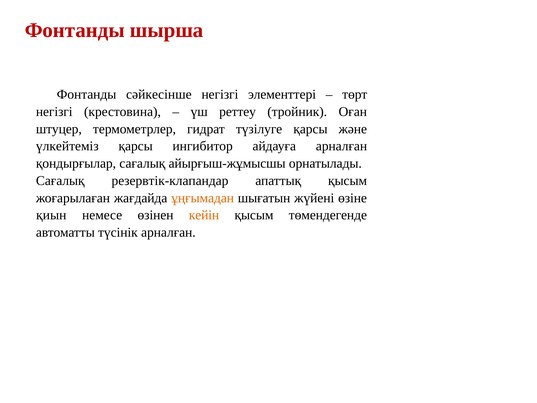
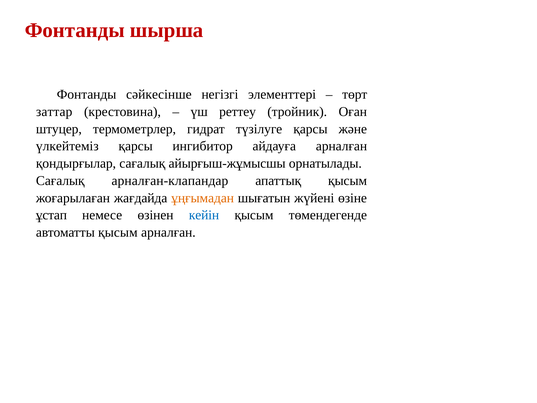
негізгі at (54, 112): негізгі -> заттар
резервтік-клапандар: резервтік-клапандар -> арналған-клапандар
қиын: қиын -> ұстап
кейін colour: orange -> blue
автоматты түсінік: түсінік -> қысым
